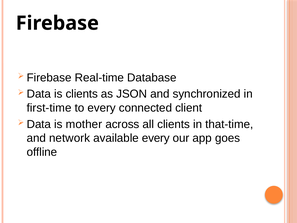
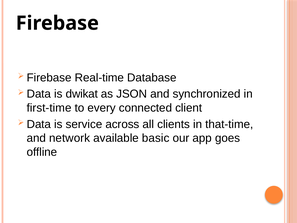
is clients: clients -> dwikat
mother: mother -> service
available every: every -> basic
